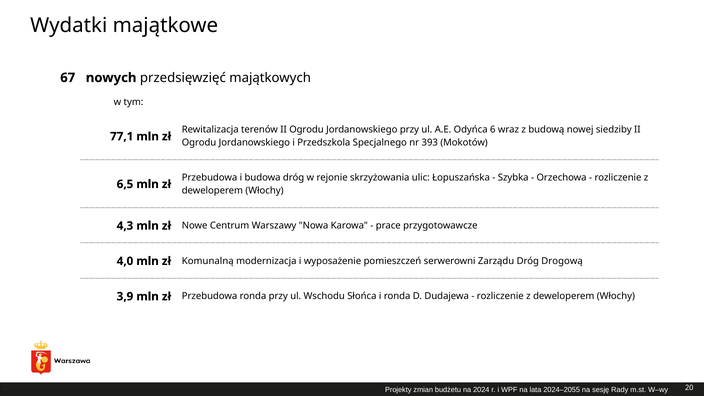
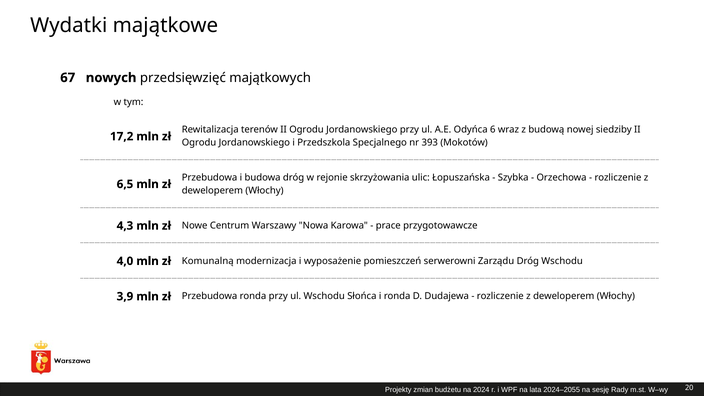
77,1: 77,1 -> 17,2
Dróg Drogową: Drogową -> Wschodu
